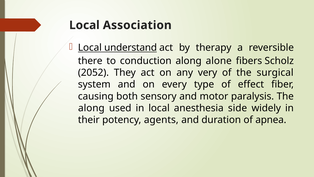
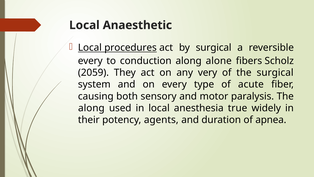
Association: Association -> Anaesthetic
understand: understand -> procedures
by therapy: therapy -> surgical
there at (90, 61): there -> every
2052: 2052 -> 2059
effect: effect -> acute
side: side -> true
